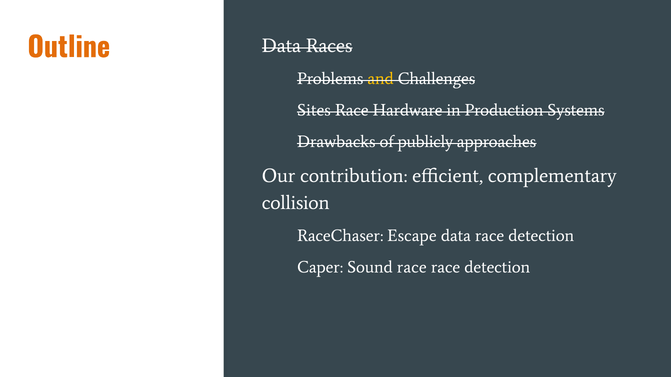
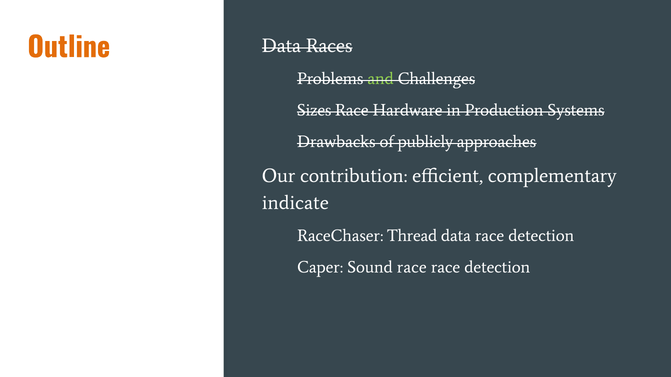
and colour: yellow -> light green
Sites: Sites -> Sizes
collision: collision -> indicate
Escape: Escape -> Thread
